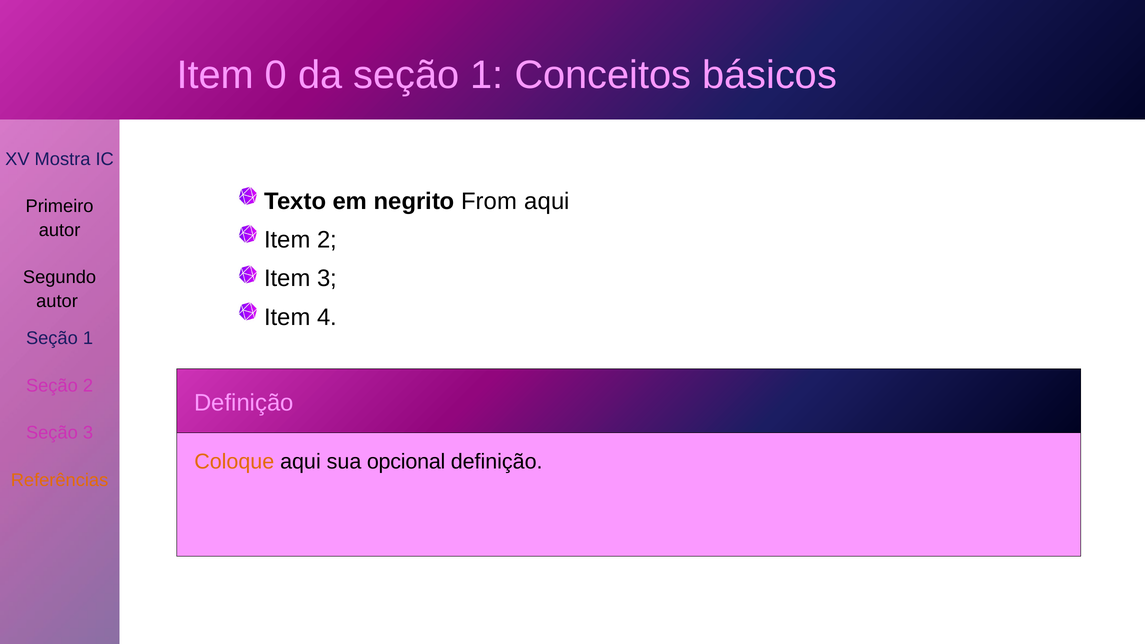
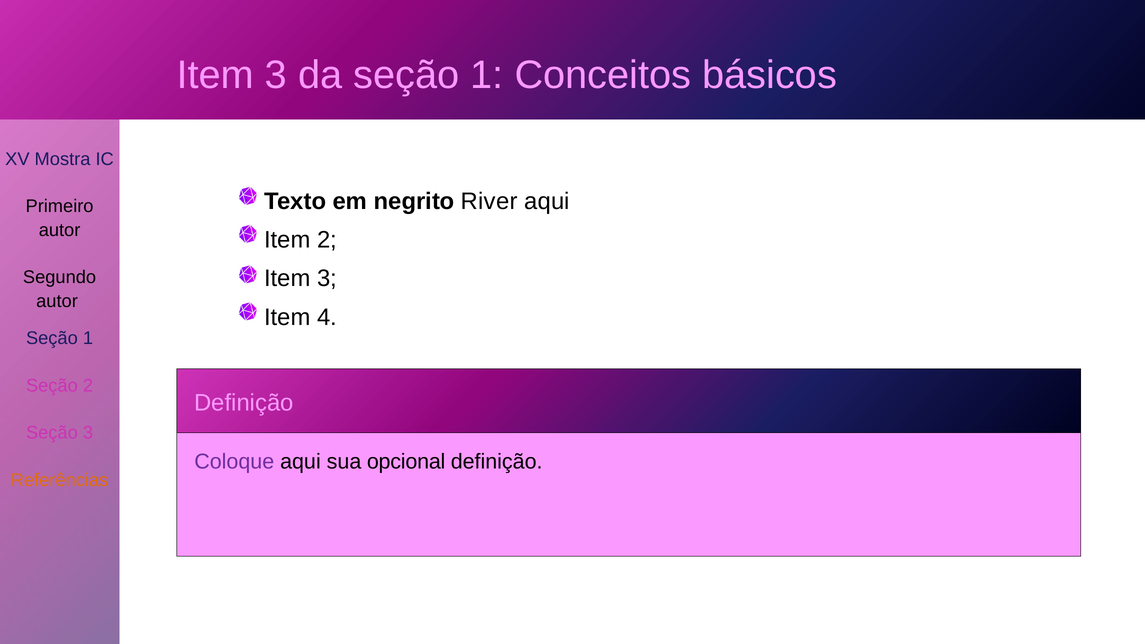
0 at (276, 75): 0 -> 3
From: From -> River
Coloque colour: orange -> purple
